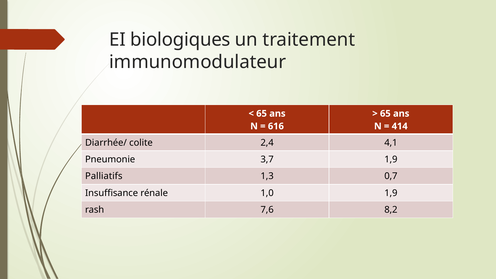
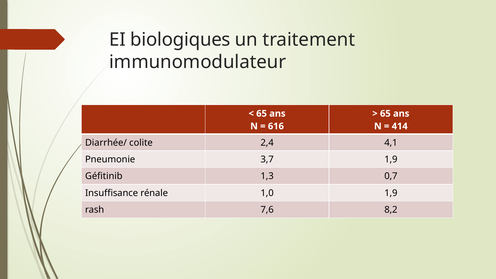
Palliatifs: Palliatifs -> Géfitinib
